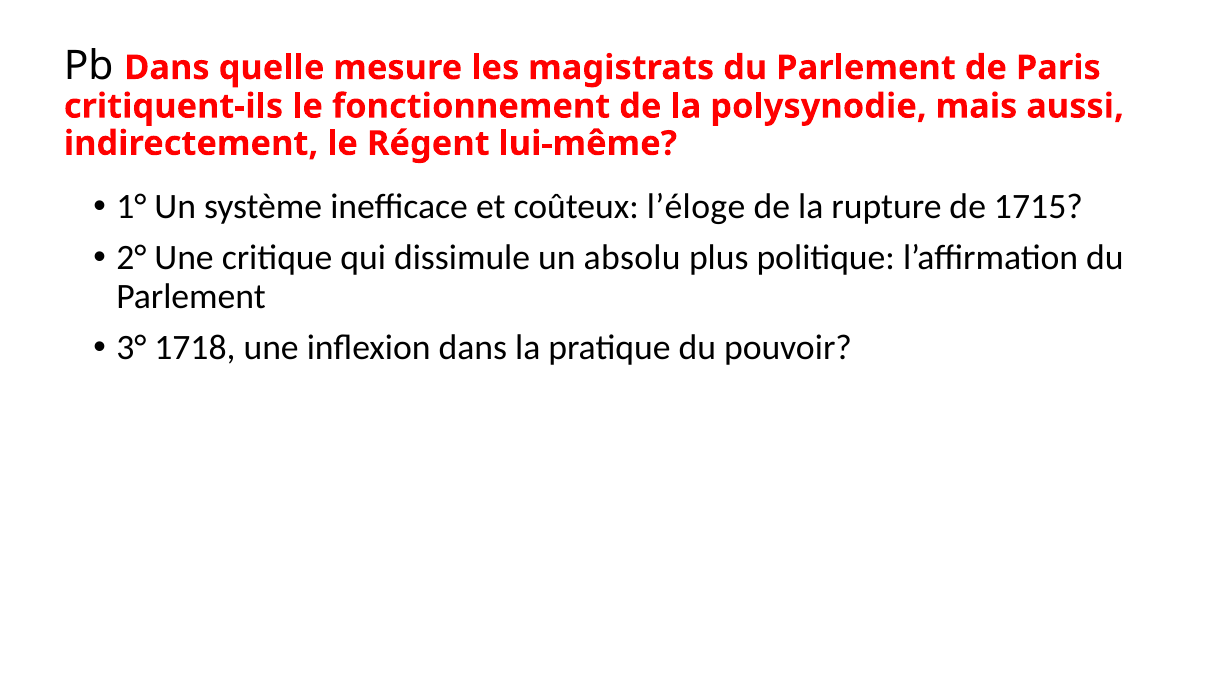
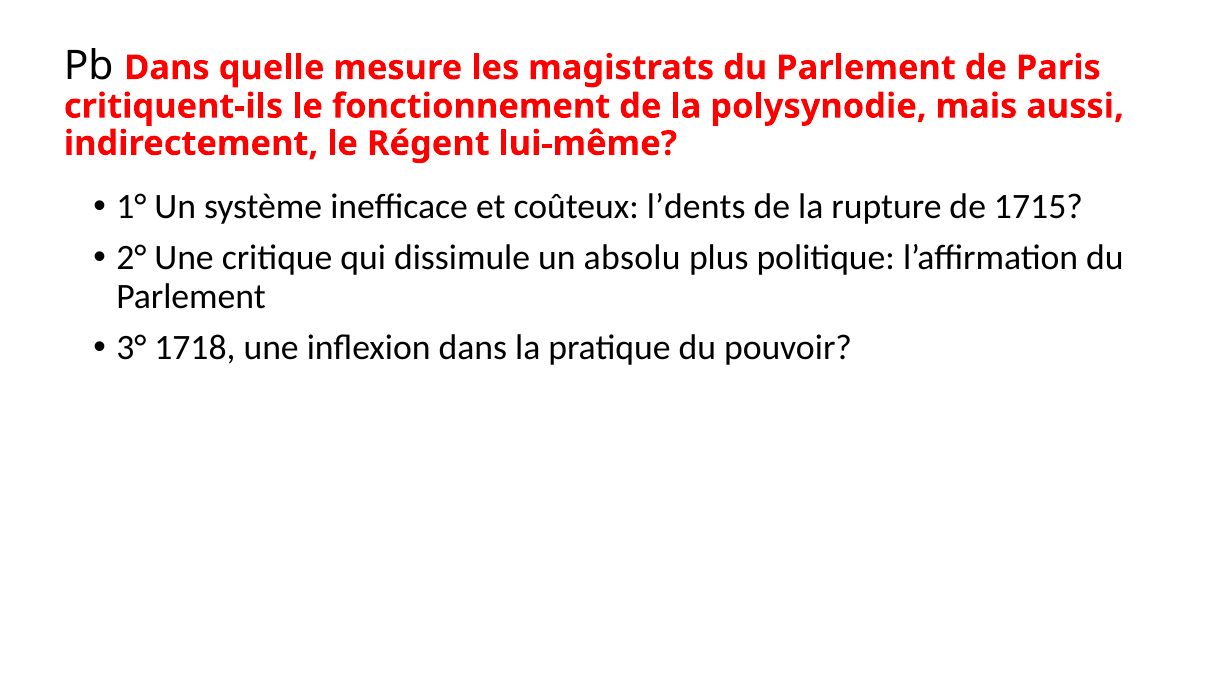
l’éloge: l’éloge -> l’dents
